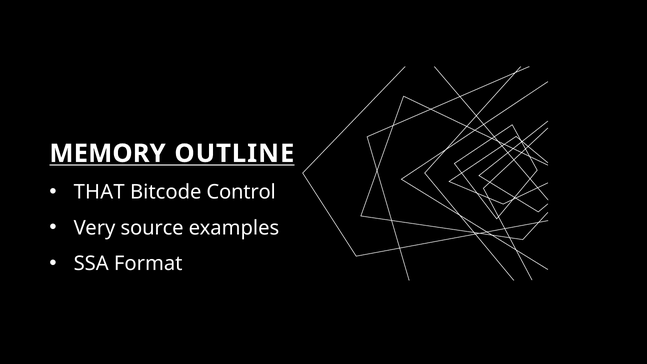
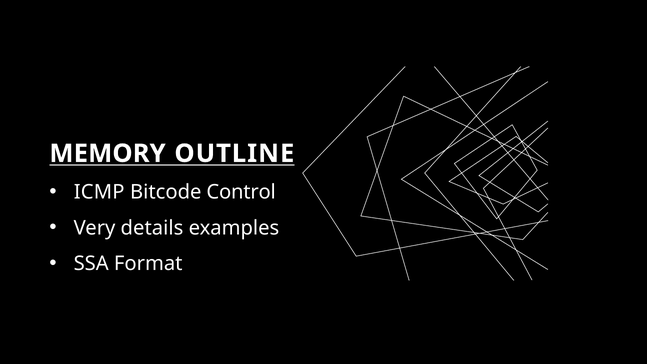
THAT: THAT -> ICMP
source: source -> details
